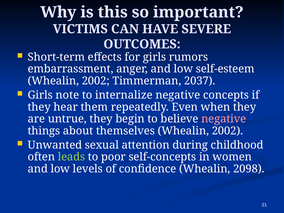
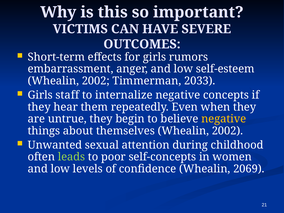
2037: 2037 -> 2033
note: note -> staff
negative at (224, 119) colour: pink -> yellow
2098: 2098 -> 2069
